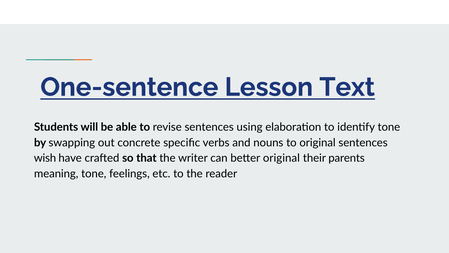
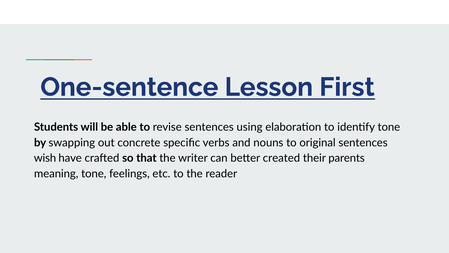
Text: Text -> First
better original: original -> created
